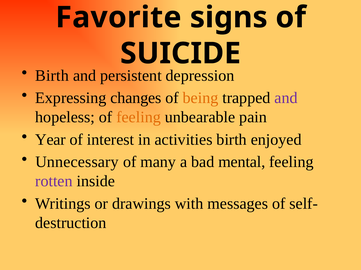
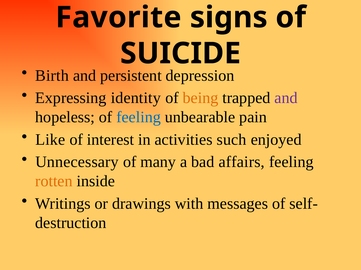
changes: changes -> identity
feeling at (139, 117) colour: orange -> blue
Year: Year -> Like
activities birth: birth -> such
mental: mental -> affairs
rotten colour: purple -> orange
